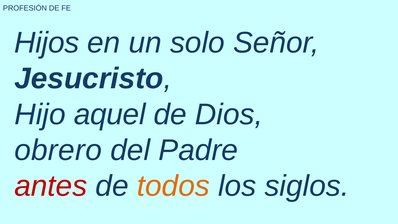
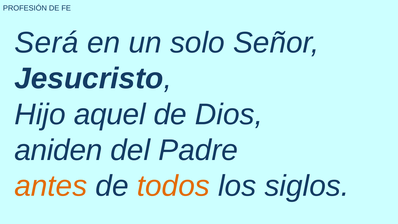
Hijos: Hijos -> Será
obrero: obrero -> aniden
antes colour: red -> orange
